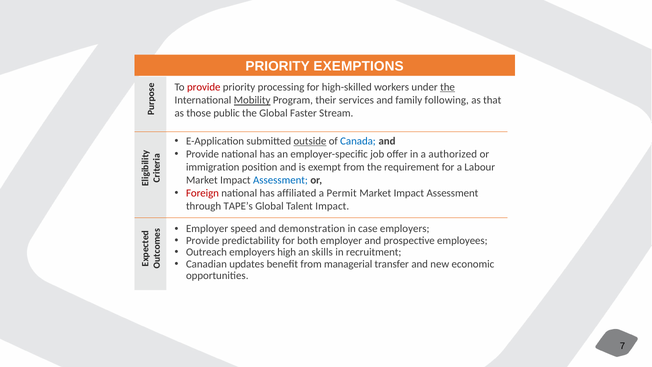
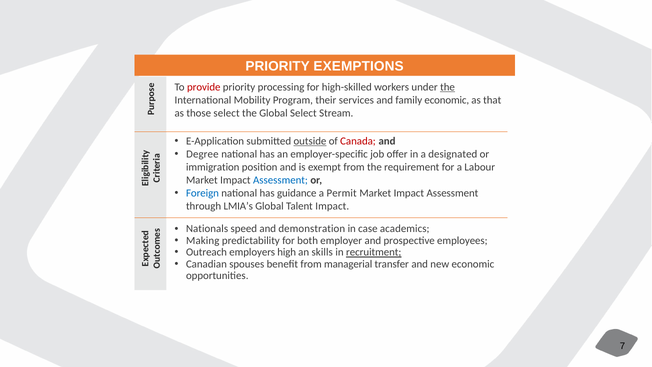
Mobility underline: present -> none
family following: following -> economic
those public: public -> select
Global Faster: Faster -> Select
Canada colour: blue -> red
Provide at (202, 154): Provide -> Degree
authorized: authorized -> designated
Foreign colour: red -> blue
affiliated: affiliated -> guidance
TAPE’s: TAPE’s -> LMIA’s
Employer at (207, 229): Employer -> Nationals
case employers: employers -> academics
Provide at (203, 240): Provide -> Making
recruitment underline: none -> present
updates: updates -> spouses
